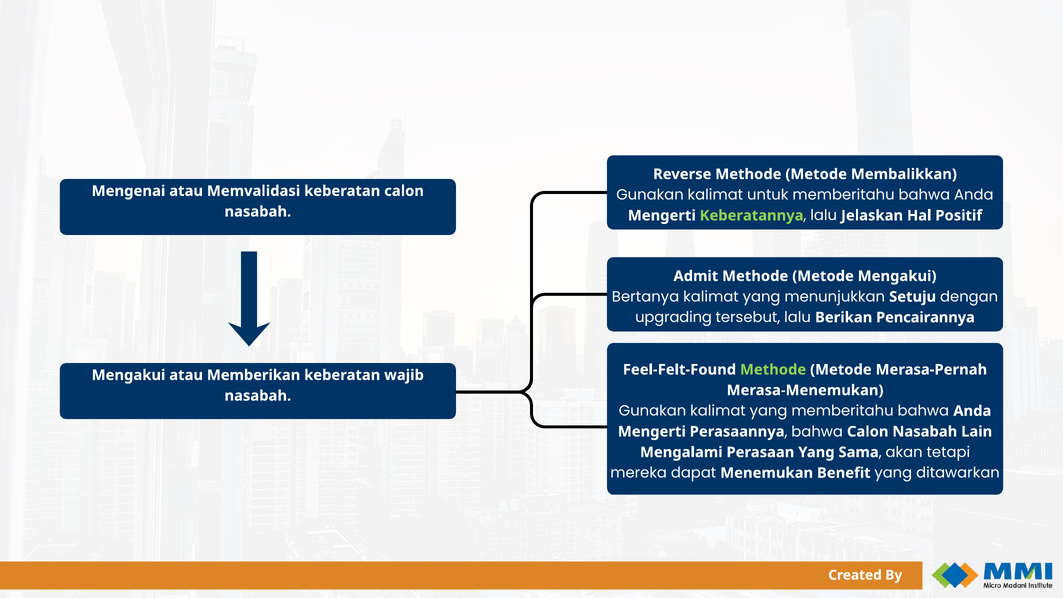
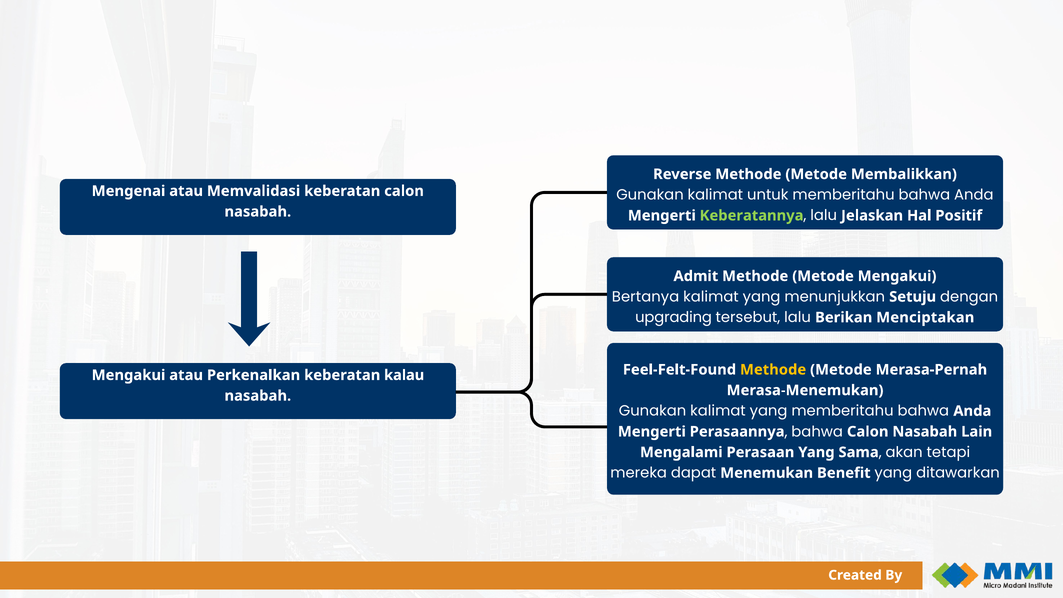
Pencairannya: Pencairannya -> Menciptakan
Methode at (773, 370) colour: light green -> yellow
Memberikan: Memberikan -> Perkenalkan
wajib: wajib -> kalau
